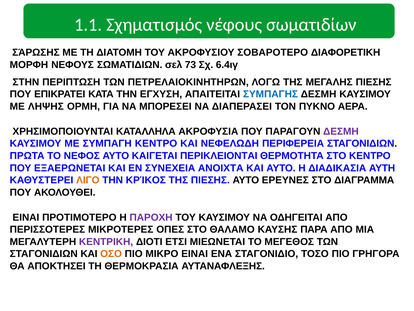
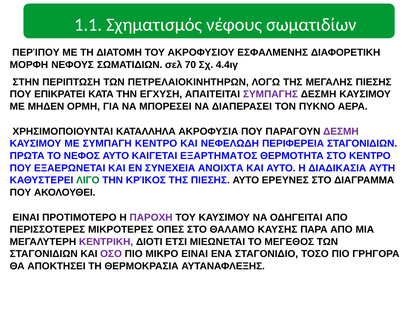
ΣΆΡΩΣΗΣ: ΣΆΡΩΣΗΣ -> ΠΕΡΊΠΟΥ
ΣΟΒΑΡΟΤΕΡΟ: ΣΟΒΑΡΟΤΕΡΟ -> ΕΣΦΑΛΜΕΝΗΣ
73: 73 -> 70
6.4ιγ: 6.4ιγ -> 4.4ιγ
ΣΥΜΠΑΓΗΣ colour: blue -> purple
ΛΗΨΗΣ: ΛΗΨΗΣ -> ΜΗΔΕΝ
ΠΕΡΙΚΛΕΙΟΝΤΑΙ: ΠΕΡΙΚΛΕΙΟΝΤΑΙ -> ΕΞΑΡΤΗΜΑΤΟΣ
ΛΙΓΟ colour: orange -> green
ΟΣΟ colour: orange -> purple
